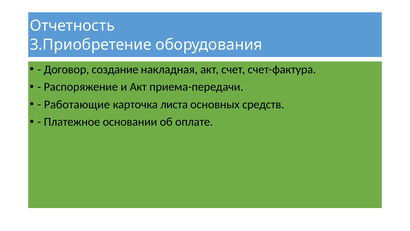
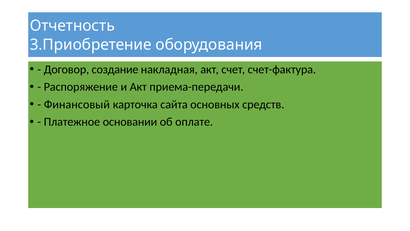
Работающие: Работающие -> Финансовый
листа: листа -> сайта
